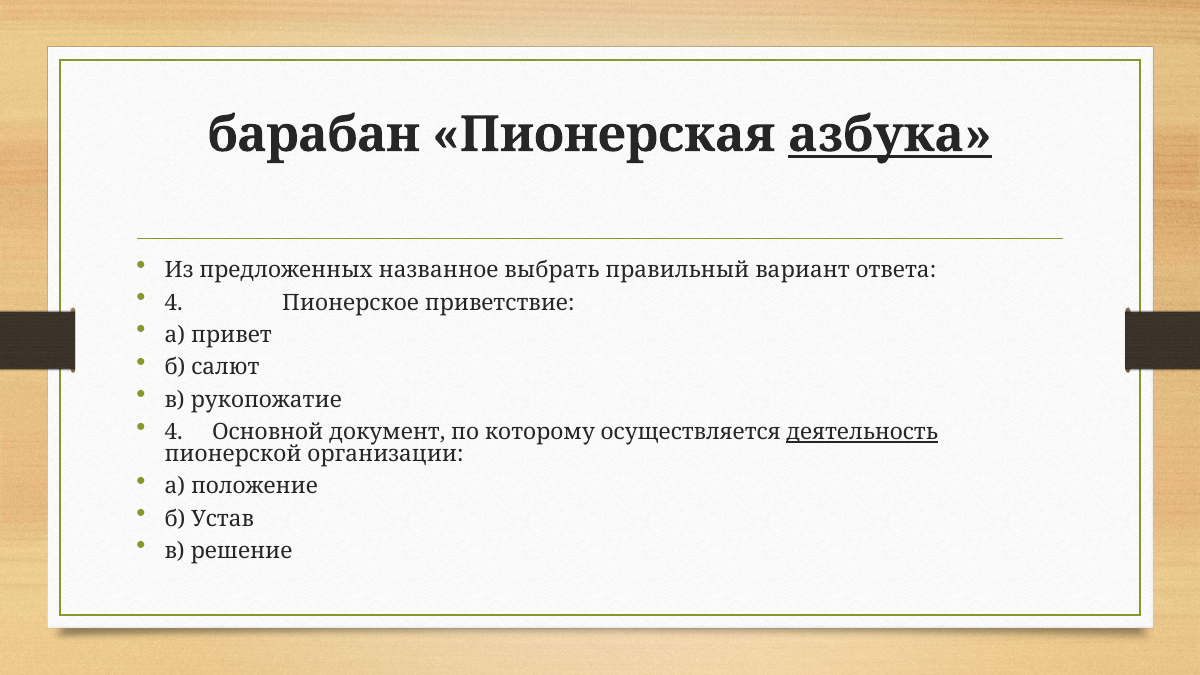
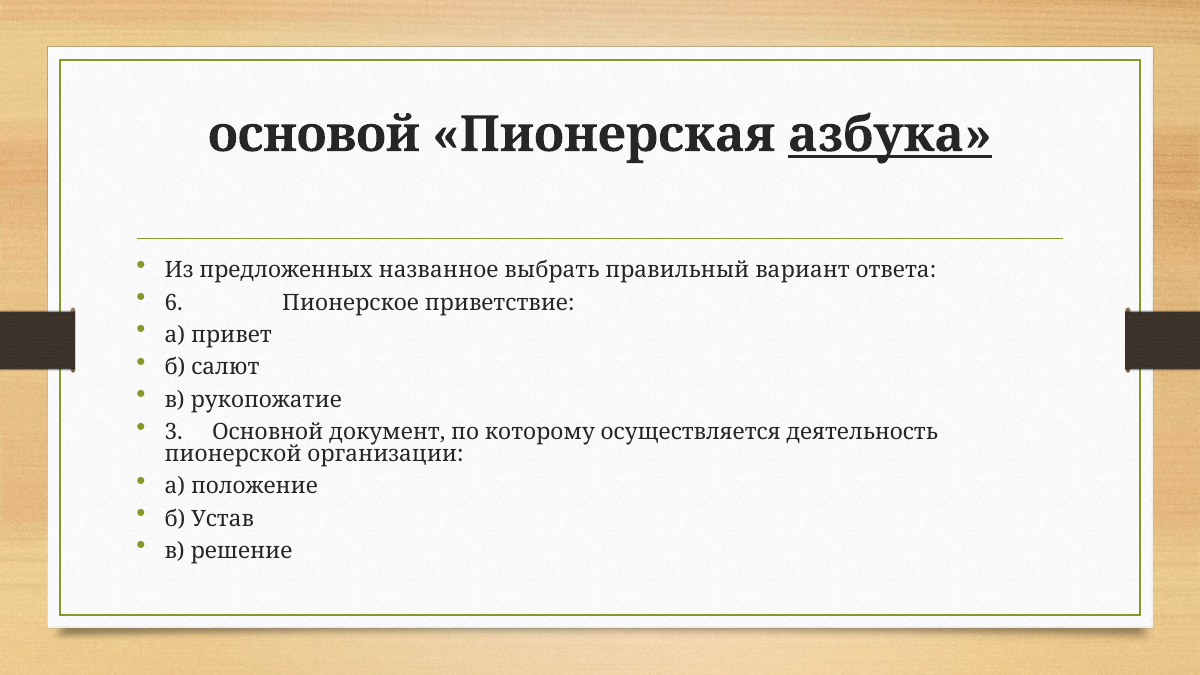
барабан: барабан -> основой
4 at (174, 303): 4 -> 6
4 at (174, 432): 4 -> 3
деятельность underline: present -> none
